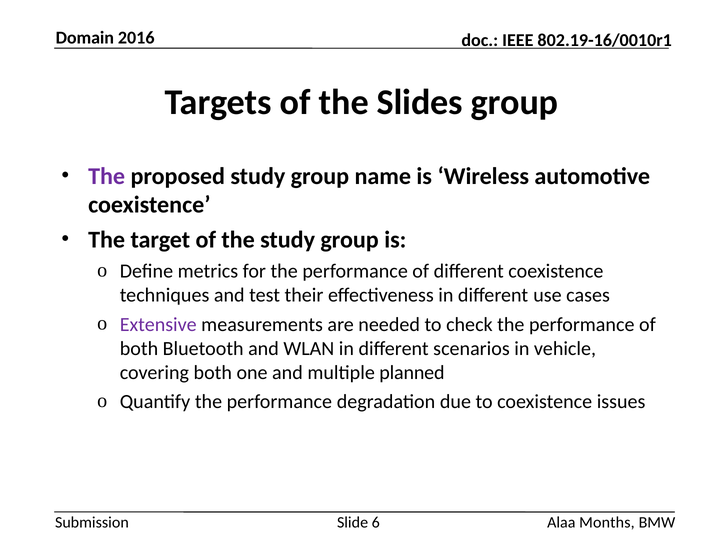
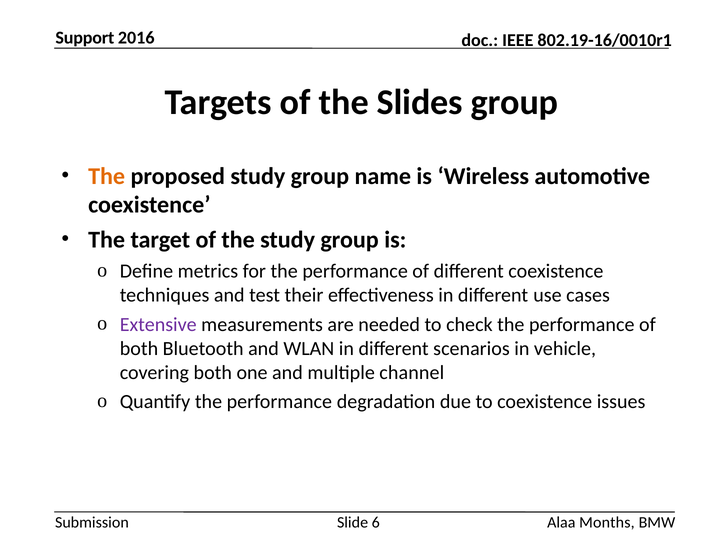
Domain: Domain -> Support
The at (107, 176) colour: purple -> orange
planned: planned -> channel
